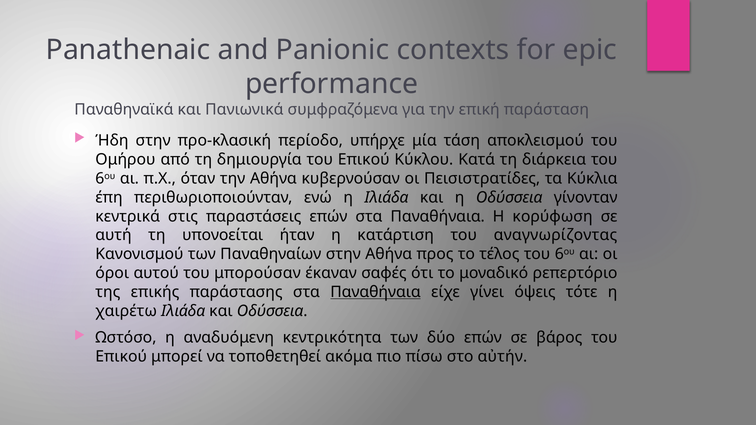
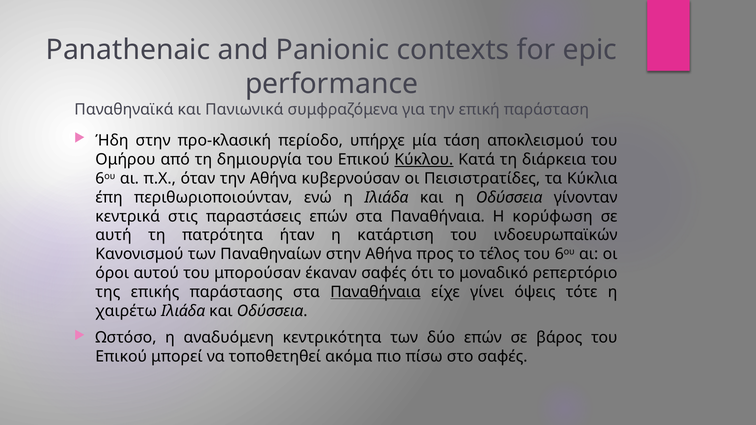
Κύκλου underline: none -> present
υπονοείται: υπονοείται -> πατρότητα
αναγνωρίζοντας: αναγνωρίζοντας -> ινδοευρωπαϊκών
στο αὐτήν: αὐτήν -> σαφές
